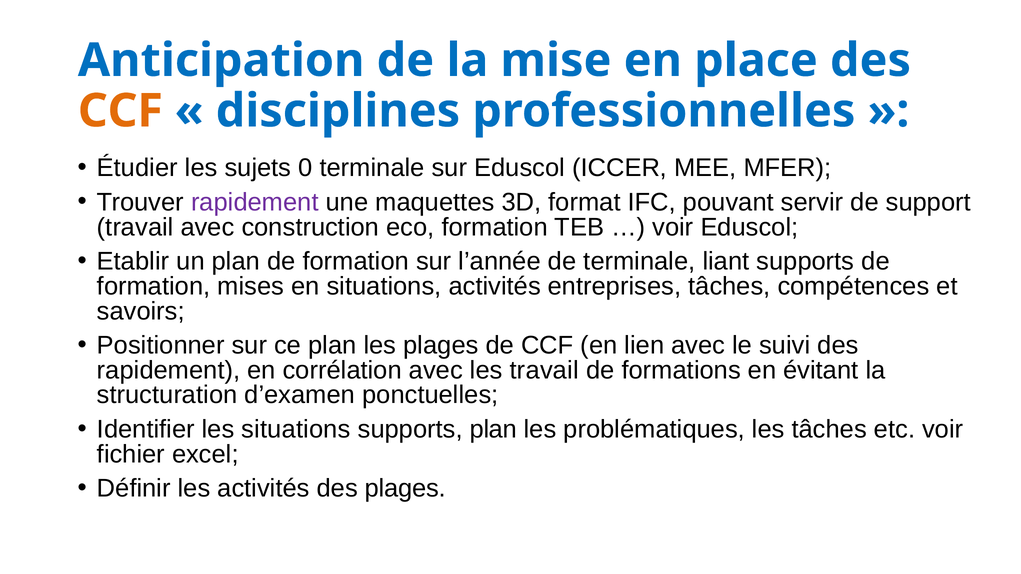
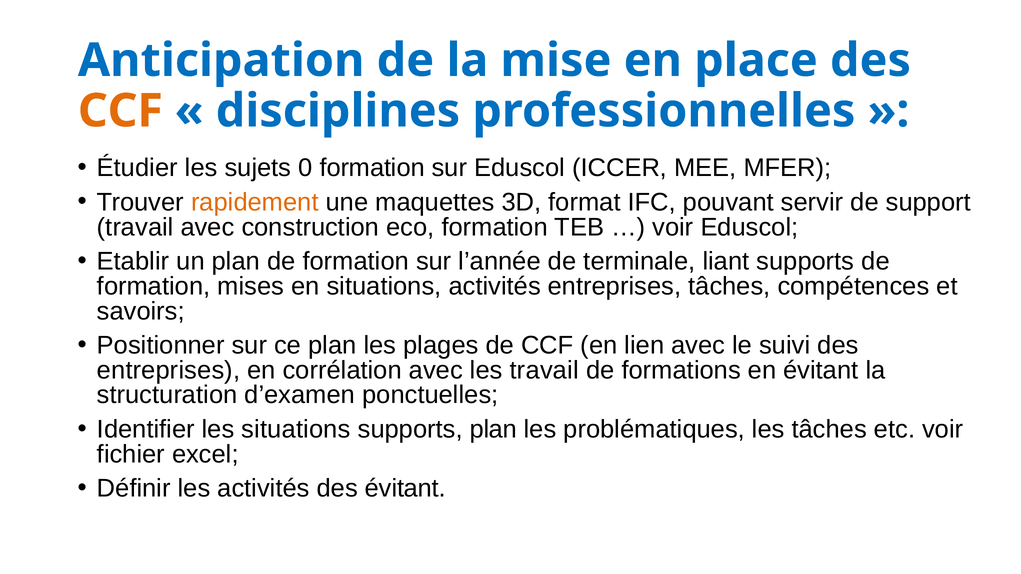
0 terminale: terminale -> formation
rapidement at (255, 202) colour: purple -> orange
rapidement at (169, 370): rapidement -> entreprises
des plages: plages -> évitant
